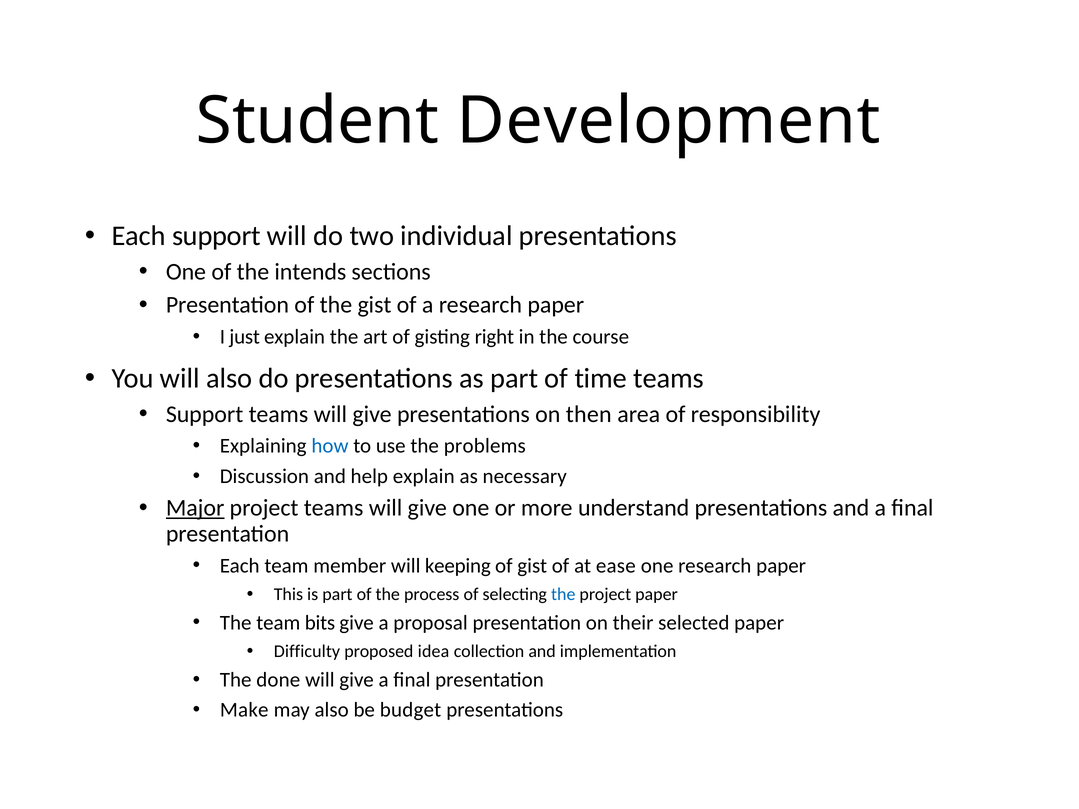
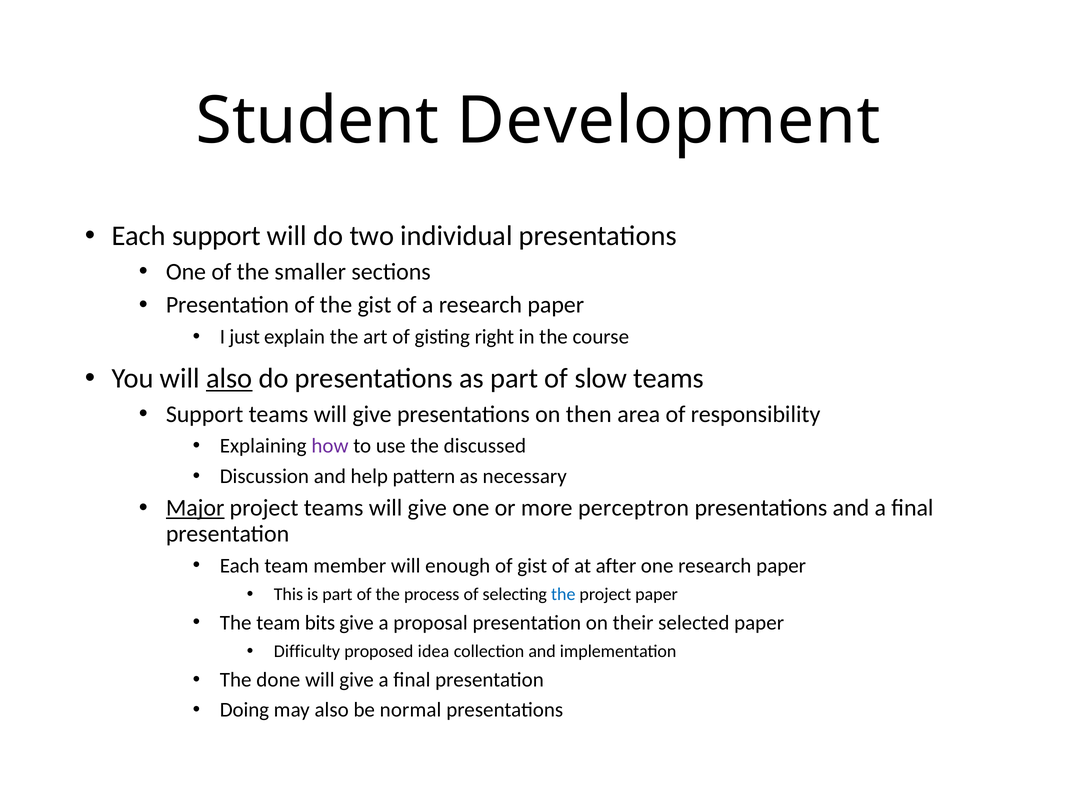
intends: intends -> smaller
also at (229, 379) underline: none -> present
time: time -> slow
how colour: blue -> purple
problems: problems -> discussed
help explain: explain -> pattern
understand: understand -> perceptron
keeping: keeping -> enough
ease: ease -> after
Make: Make -> Doing
budget: budget -> normal
